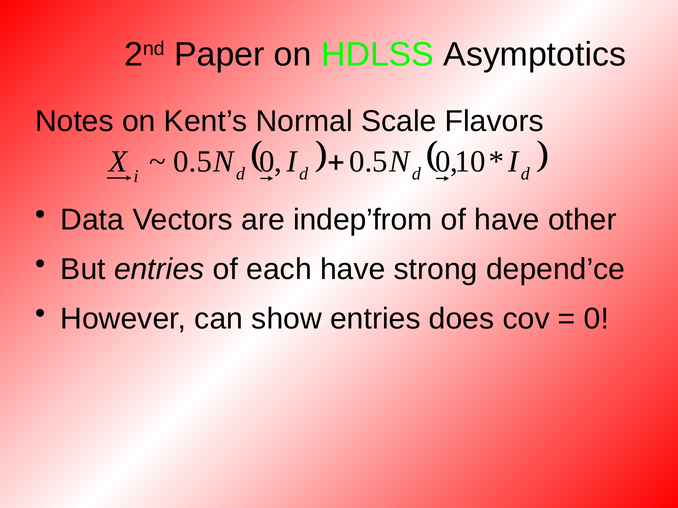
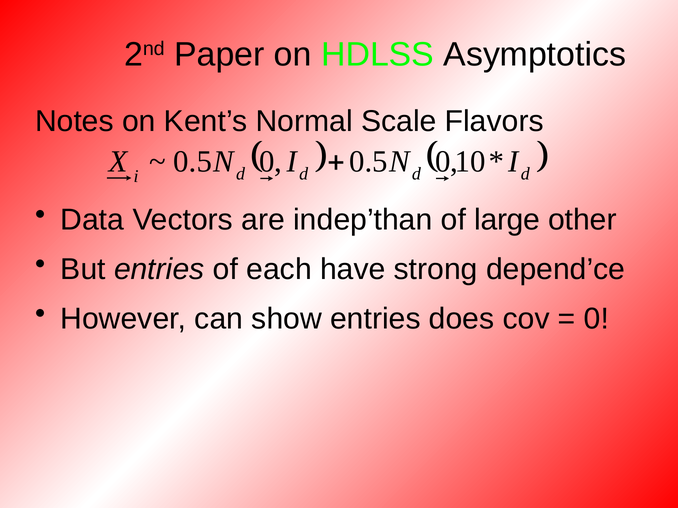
indep’from: indep’from -> indep’than
of have: have -> large
